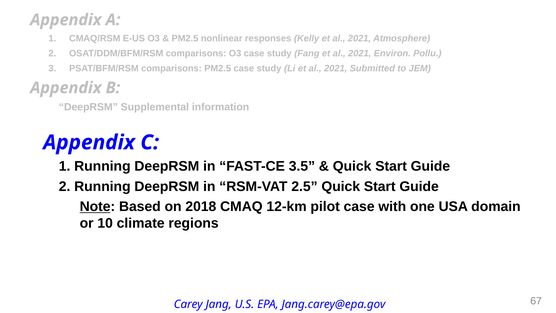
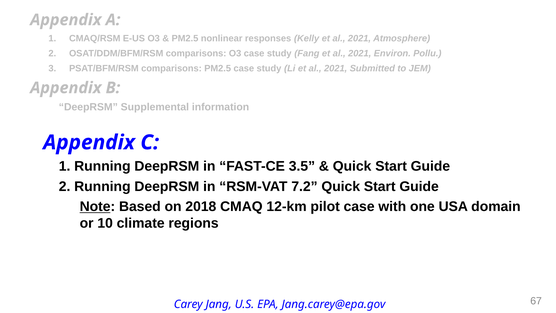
2.5: 2.5 -> 7.2
